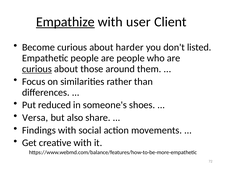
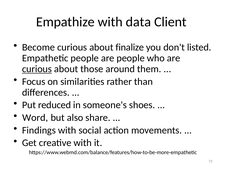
Empathize underline: present -> none
user: user -> data
harder: harder -> finalize
Versa: Versa -> Word
